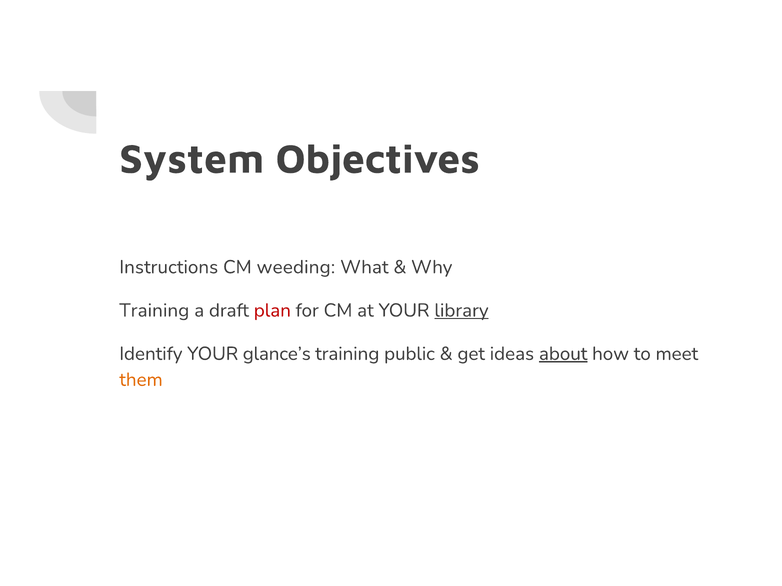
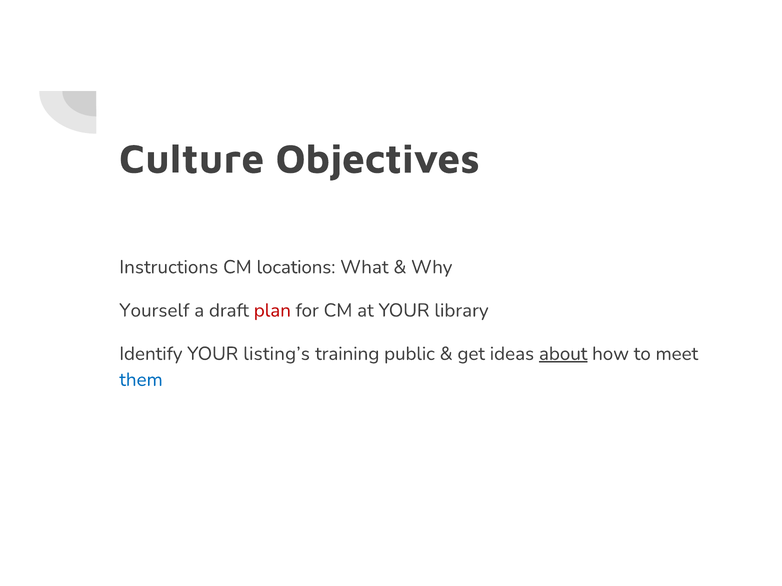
System: System -> Culture
weeding: weeding -> locations
Training at (154, 311): Training -> Yourself
library underline: present -> none
glance’s: glance’s -> listing’s
them colour: orange -> blue
